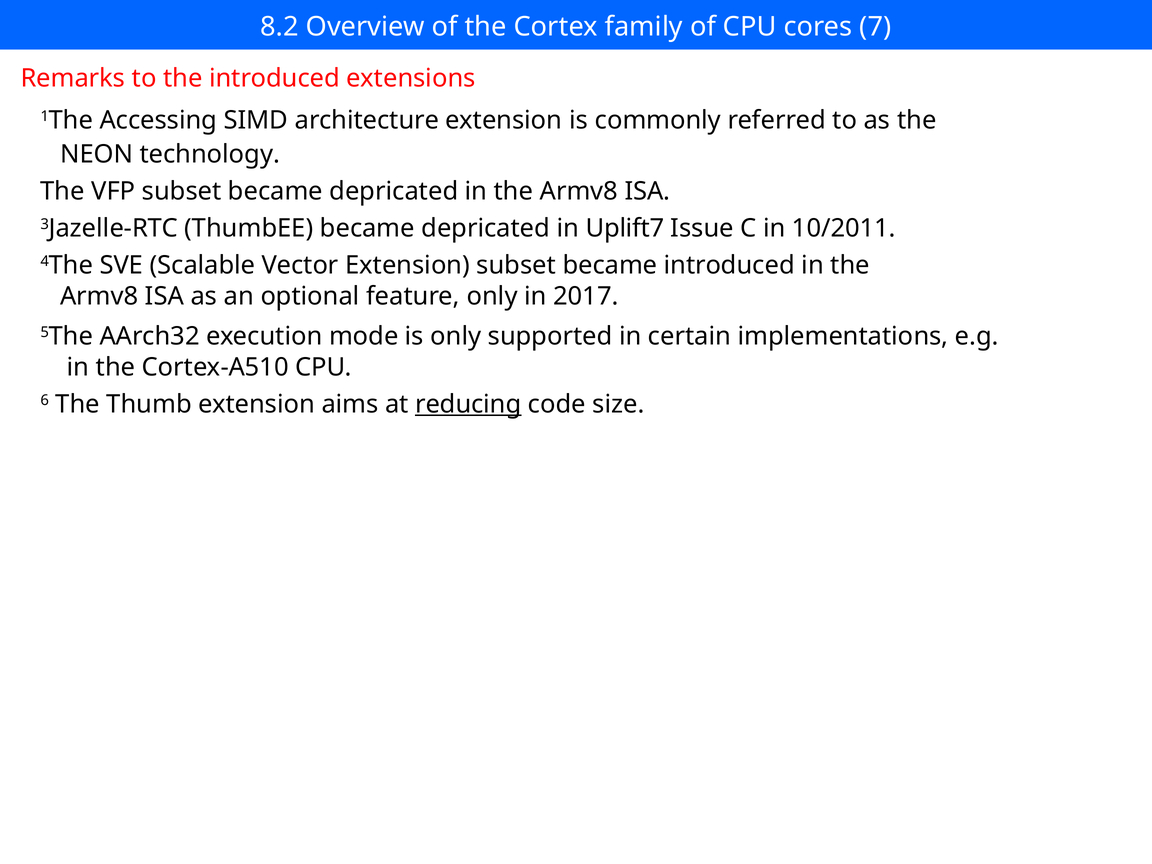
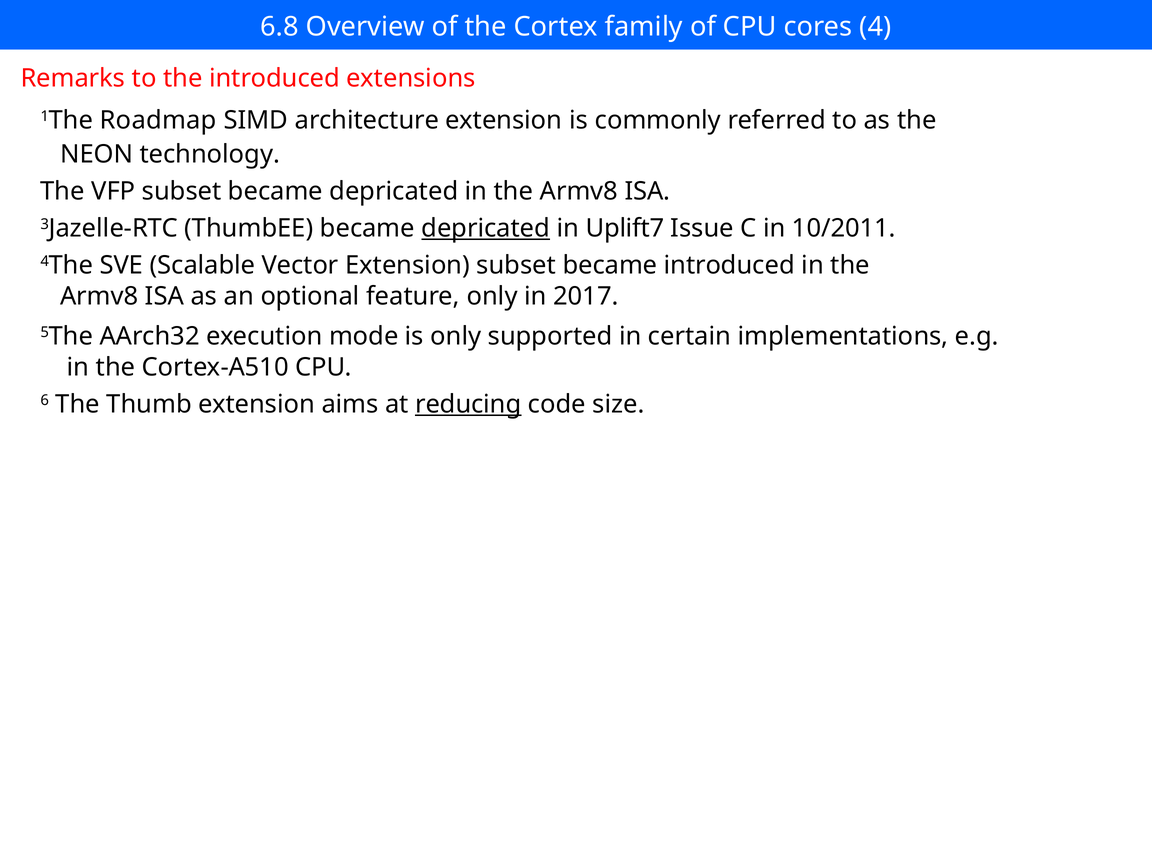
8.2: 8.2 -> 6.8
7: 7 -> 4
Accessing: Accessing -> Roadmap
depricated at (486, 228) underline: none -> present
